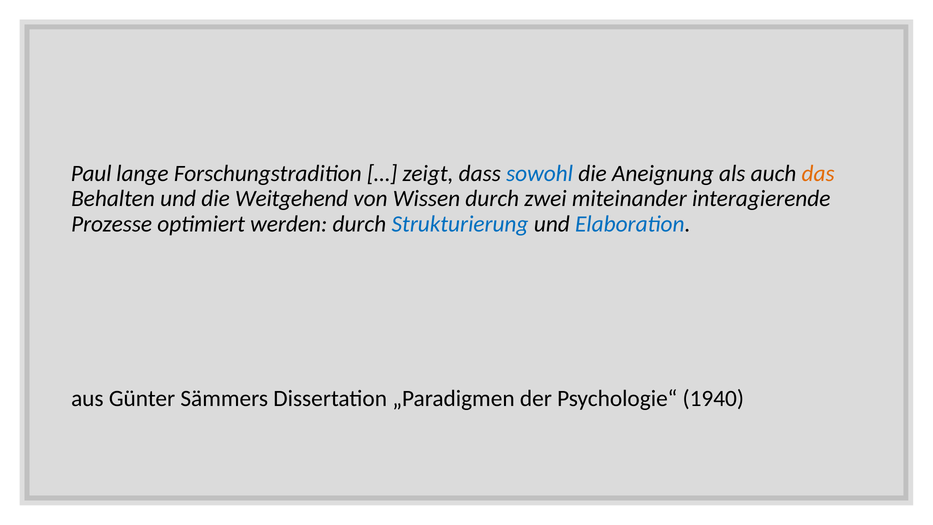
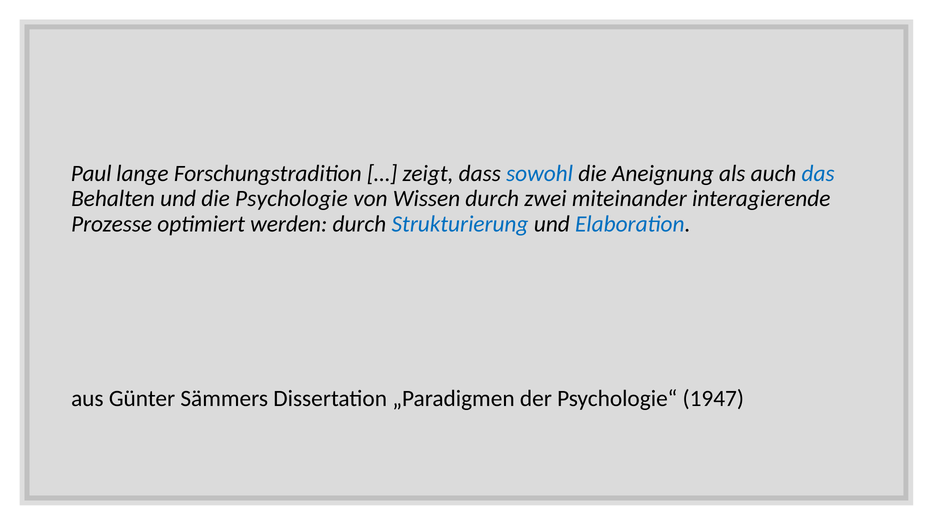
das colour: orange -> blue
Weitgehend: Weitgehend -> Psychologie
1940: 1940 -> 1947
